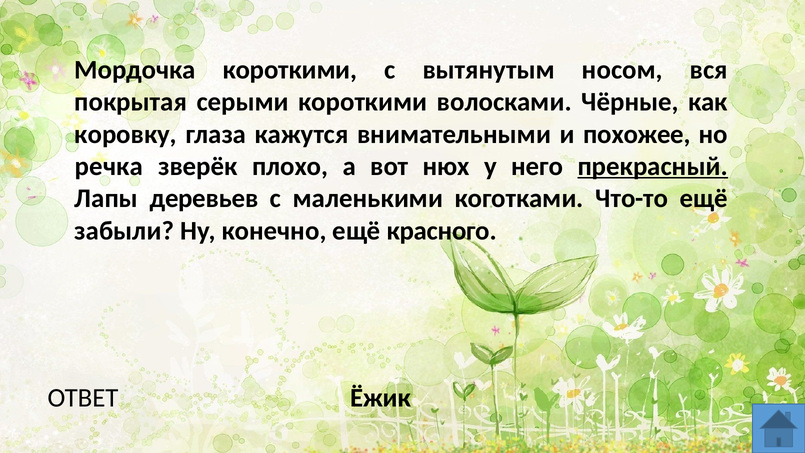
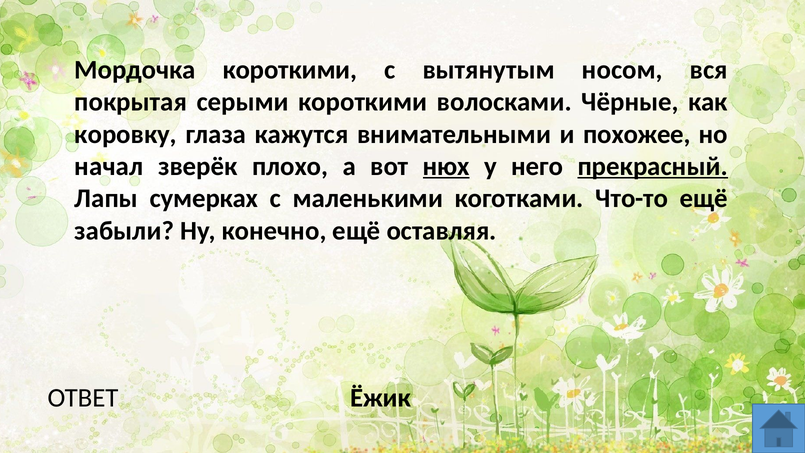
речка: речка -> начал
нюх underline: none -> present
деревьев: деревьев -> сумерках
красного: красного -> оставляя
